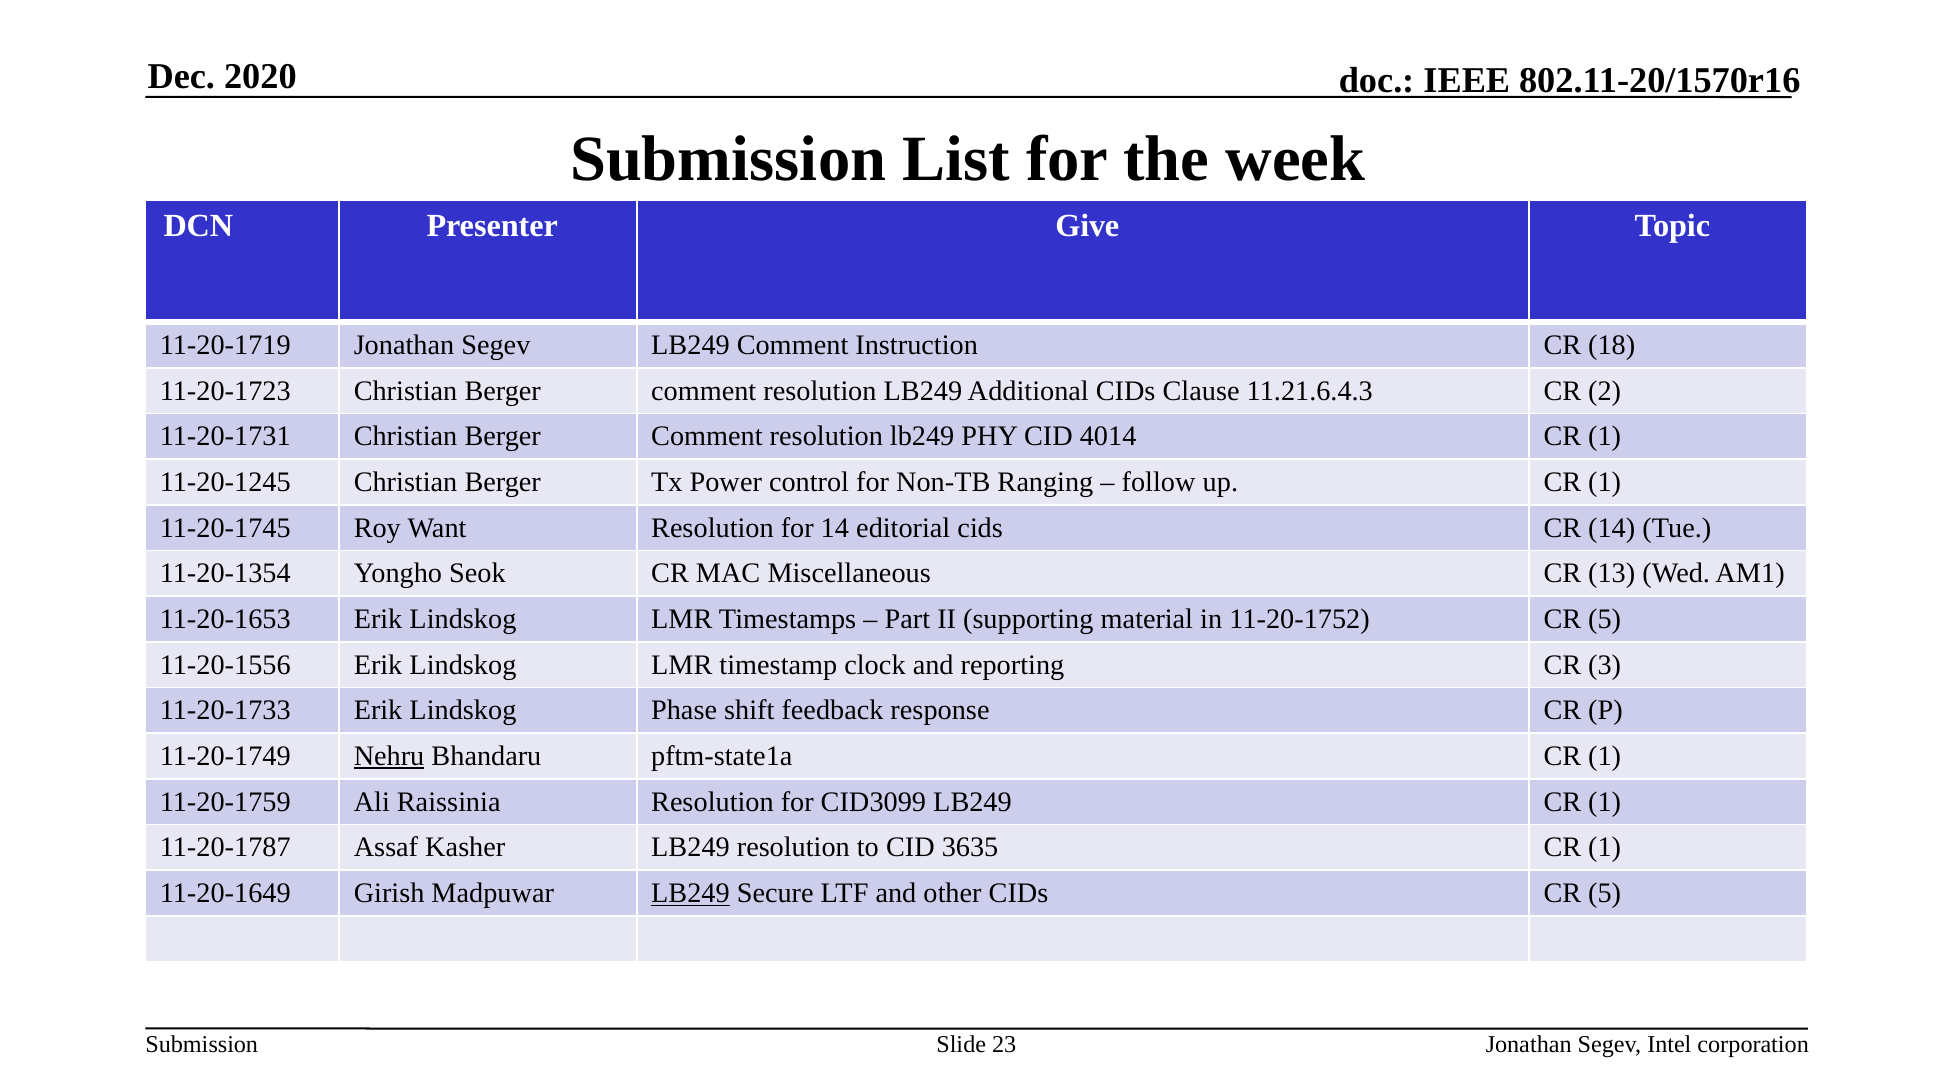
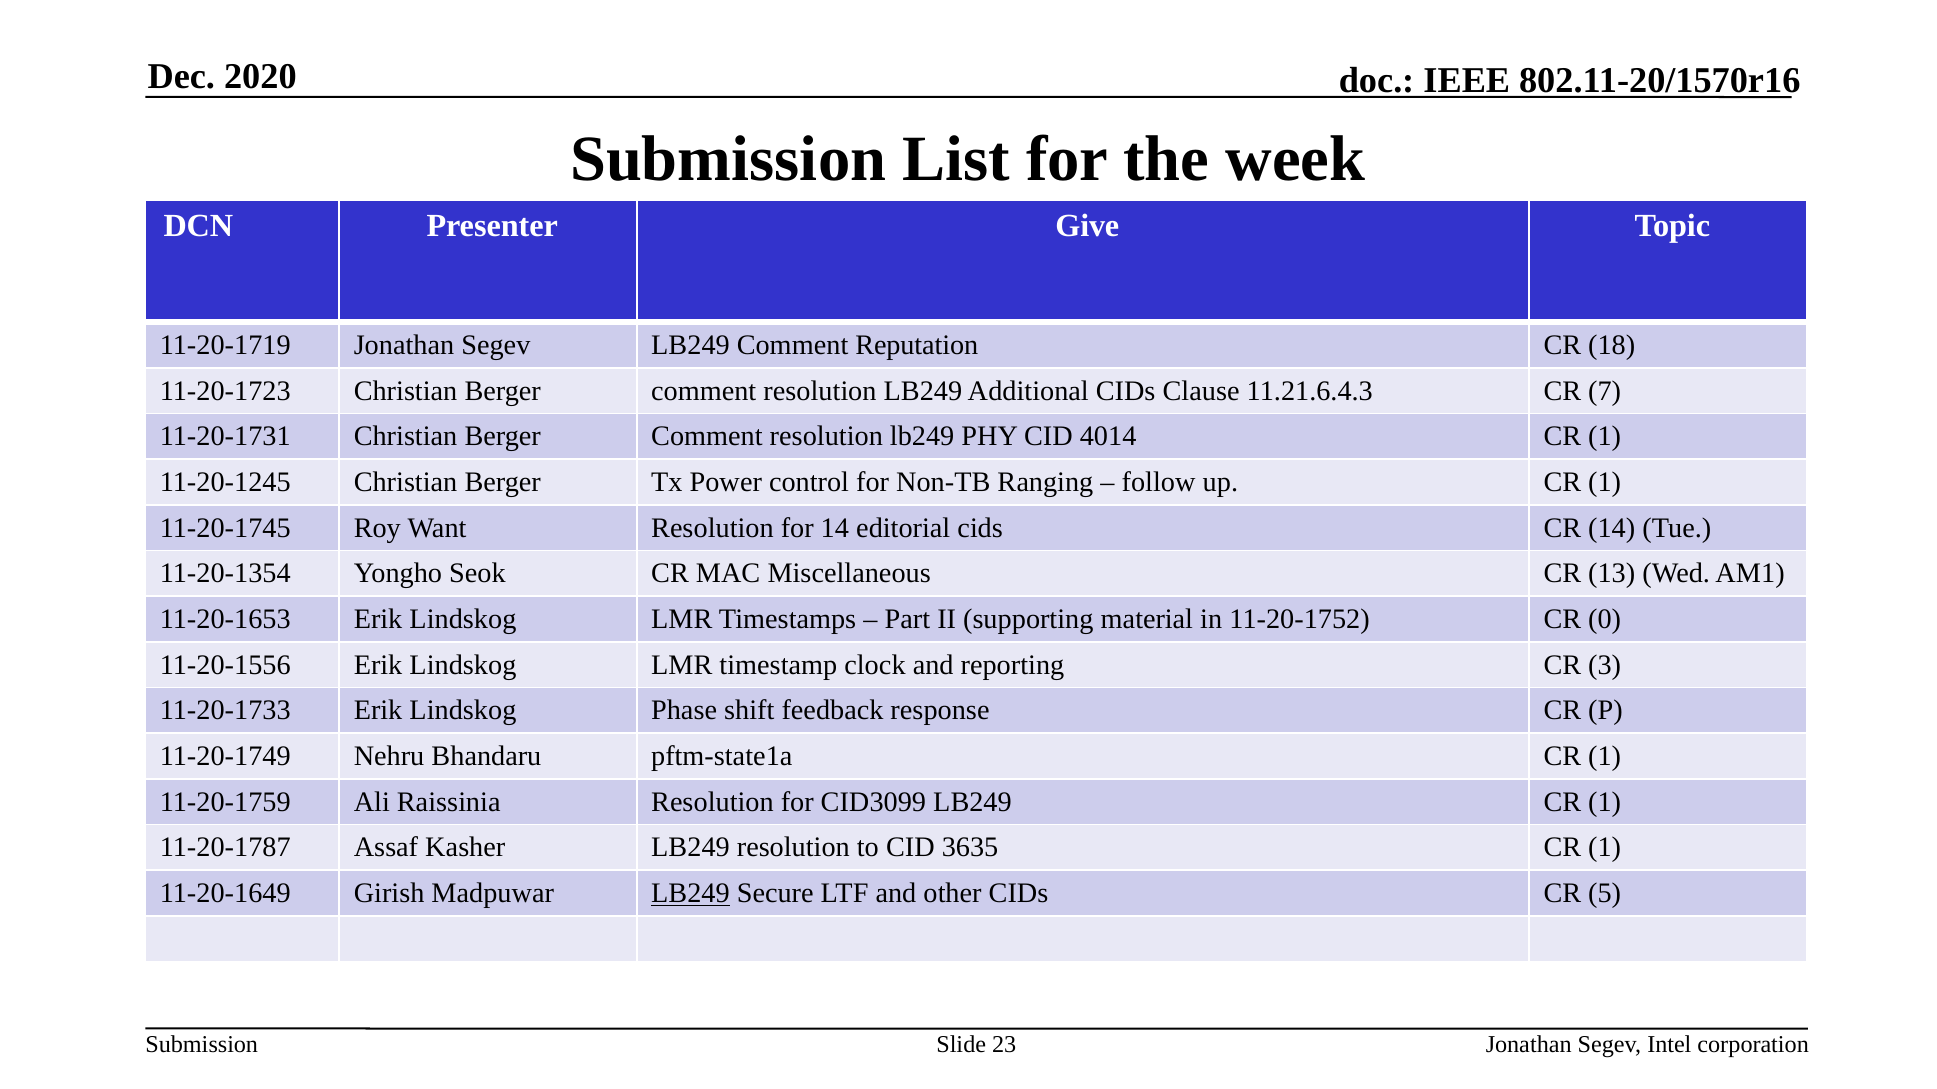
Instruction: Instruction -> Reputation
2: 2 -> 7
11-20-1752 CR 5: 5 -> 0
Nehru underline: present -> none
